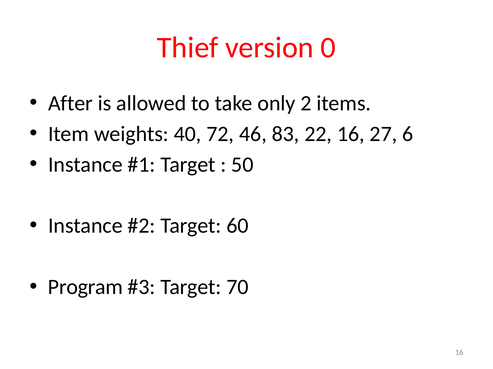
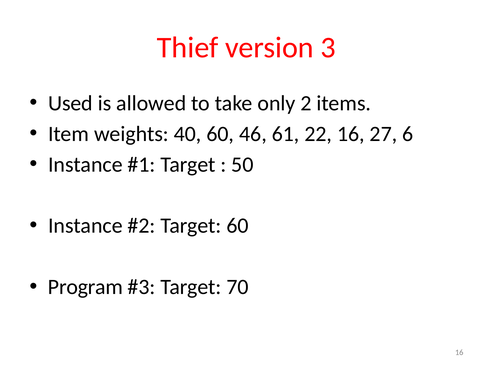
0: 0 -> 3
After: After -> Used
40 72: 72 -> 60
83: 83 -> 61
